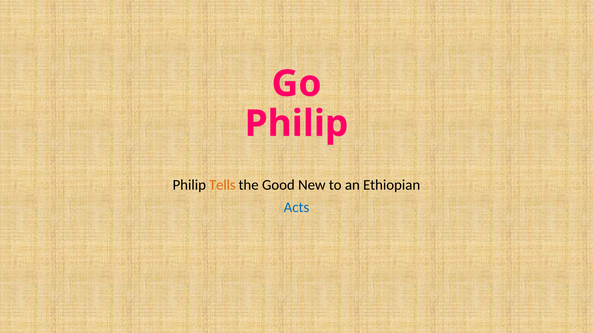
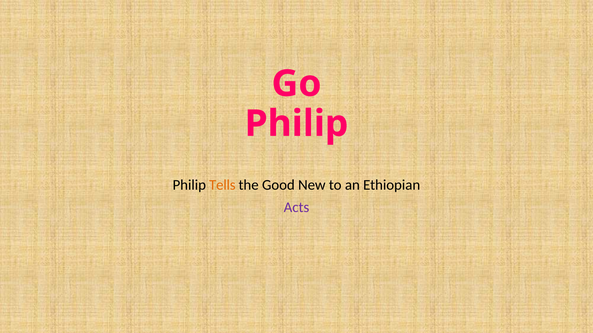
Acts colour: blue -> purple
